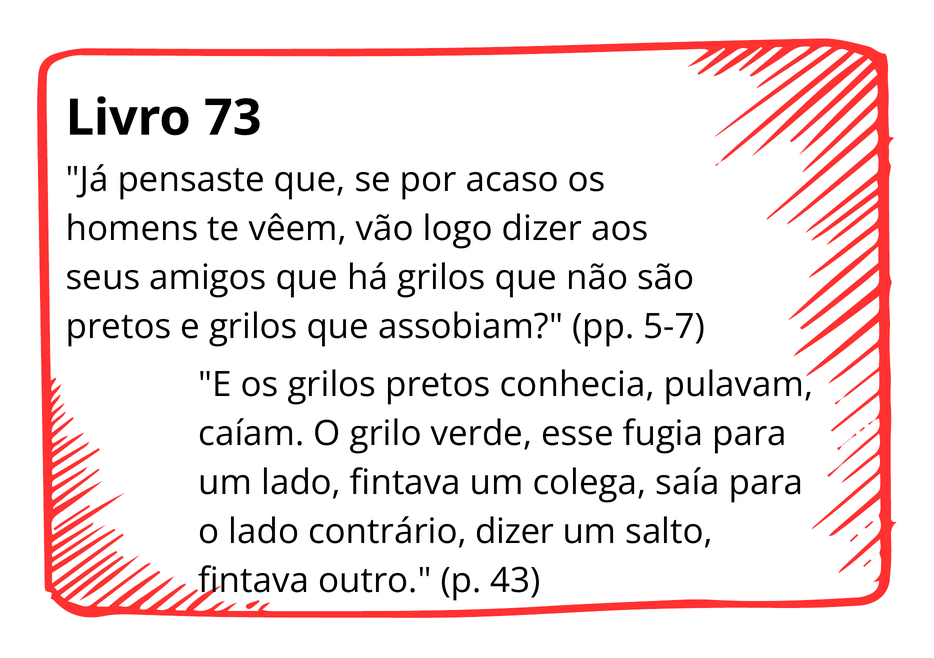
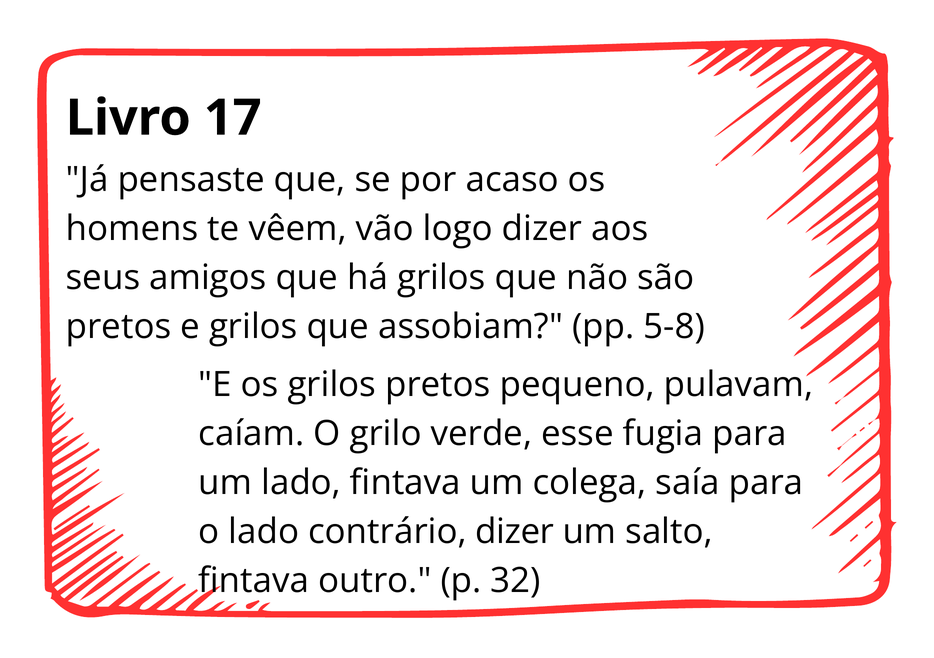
73: 73 -> 17
5-7: 5-7 -> 5-8
conhecia: conhecia -> pequeno
43: 43 -> 32
